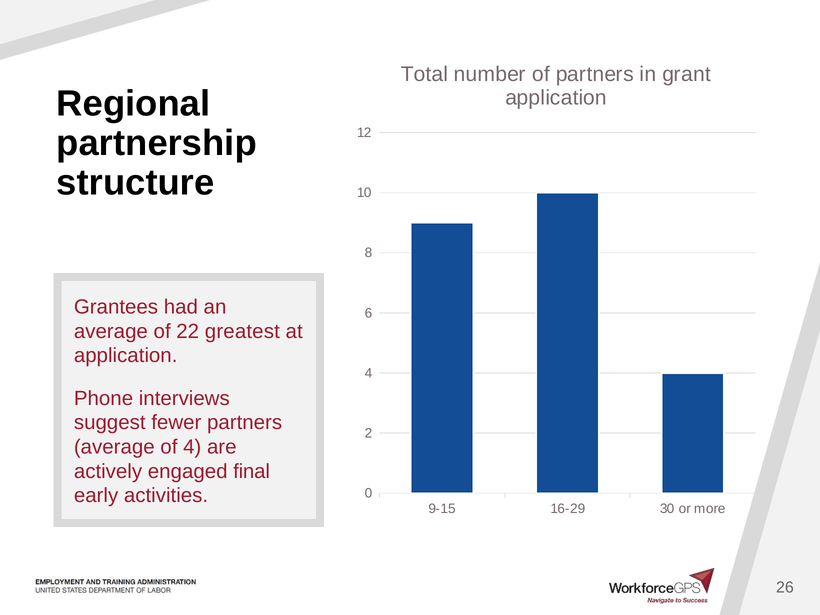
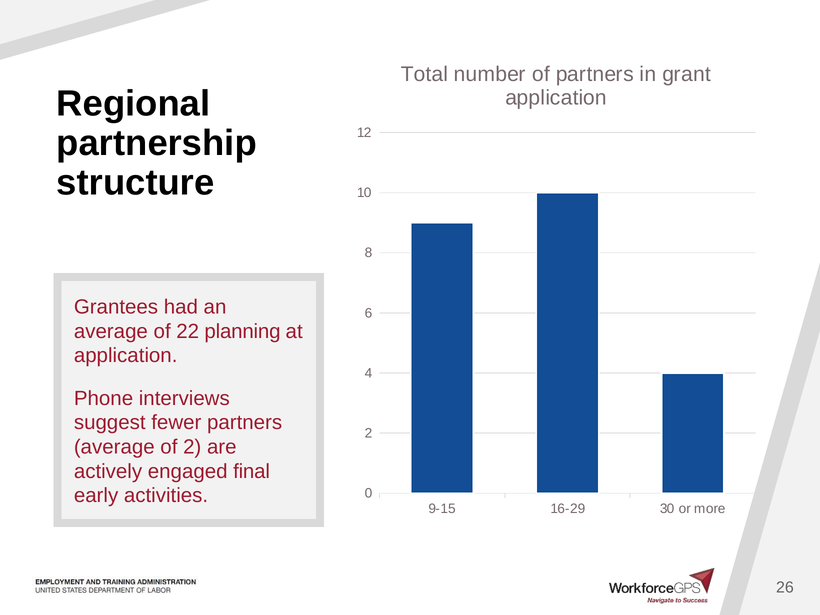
greatest: greatest -> planning
of 4: 4 -> 2
